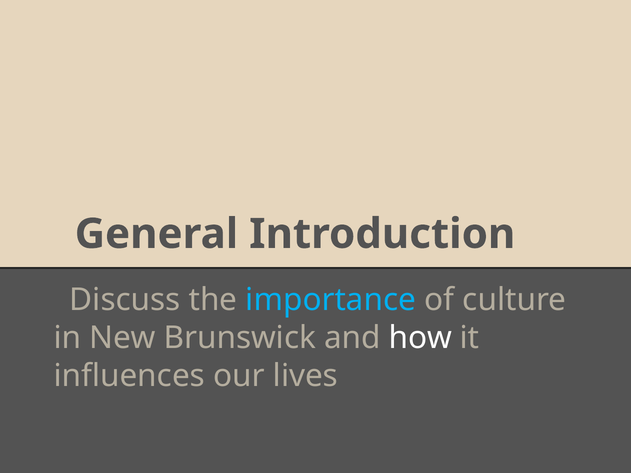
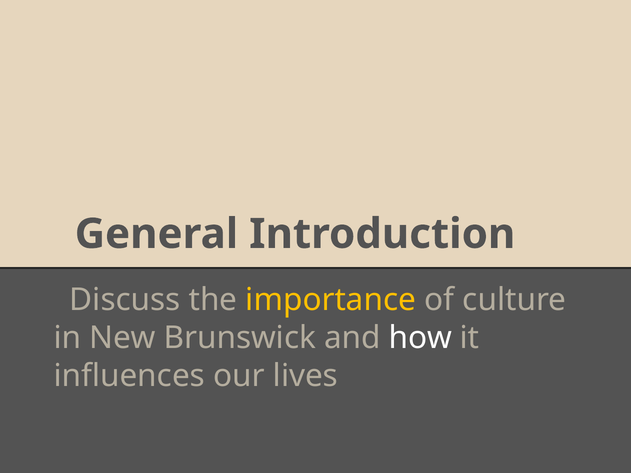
importance colour: light blue -> yellow
